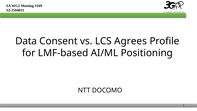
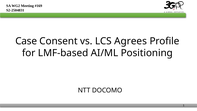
Data: Data -> Case
